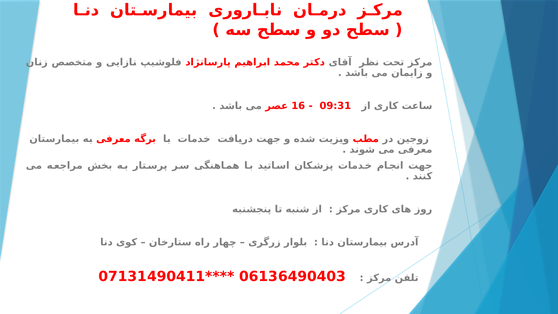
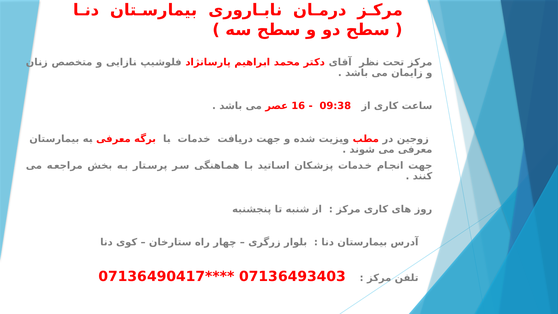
09:31: 09:31 -> 09:38
07131490411: 07131490411 -> 07136490417
06136490403: 06136490403 -> 07136493403
